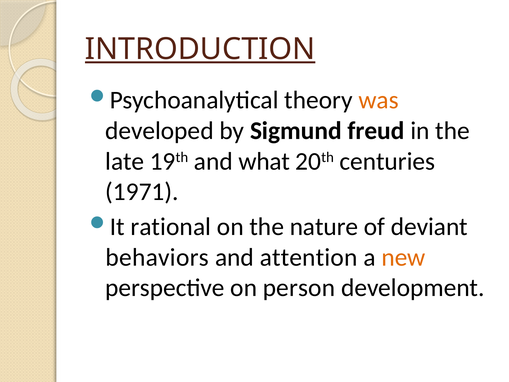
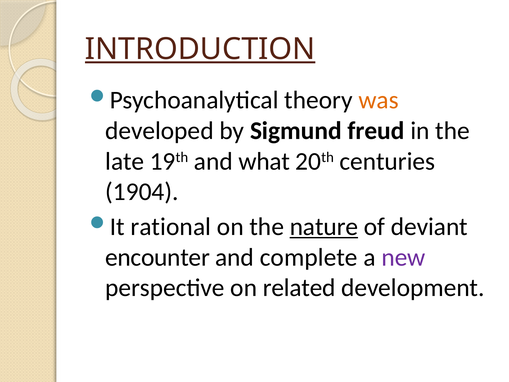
1971: 1971 -> 1904
nature underline: none -> present
behaviors: behaviors -> encounter
attention: attention -> complete
new colour: orange -> purple
person: person -> related
